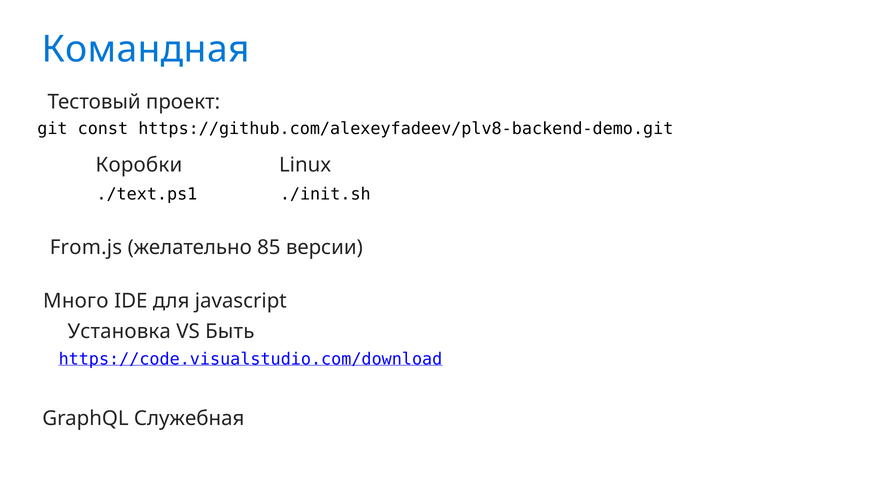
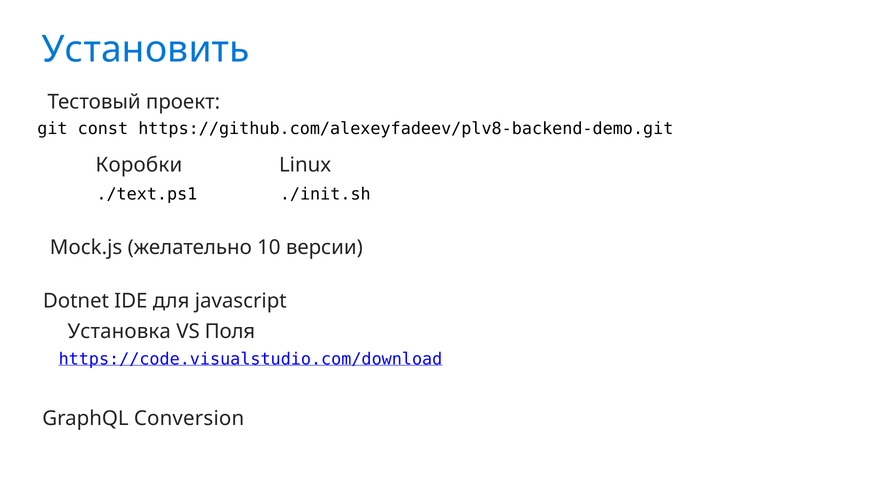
Командная: Командная -> Установить
From.js: From.js -> Mock.js
85: 85 -> 10
Много: Много -> Dotnet
Быть: Быть -> Поля
Служебная: Служебная -> Conversion
